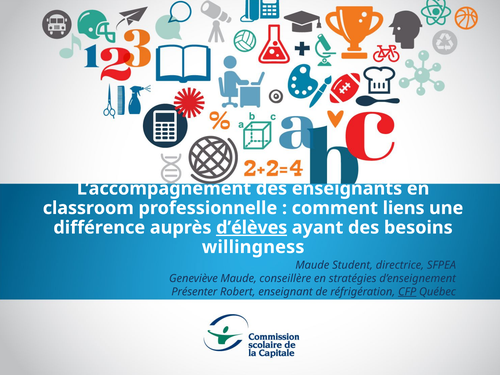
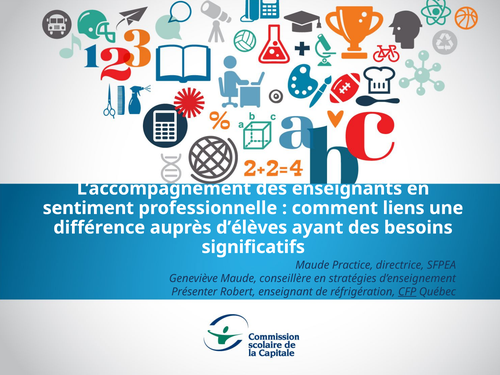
classroom: classroom -> sentiment
d’élèves underline: present -> none
willingness: willingness -> significatifs
Student: Student -> Practice
